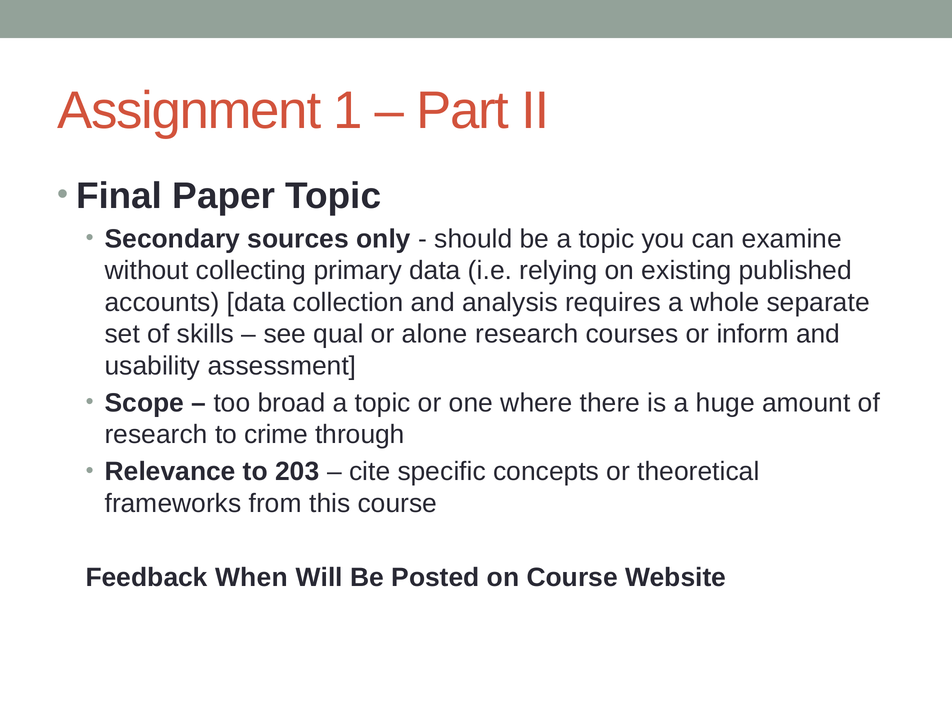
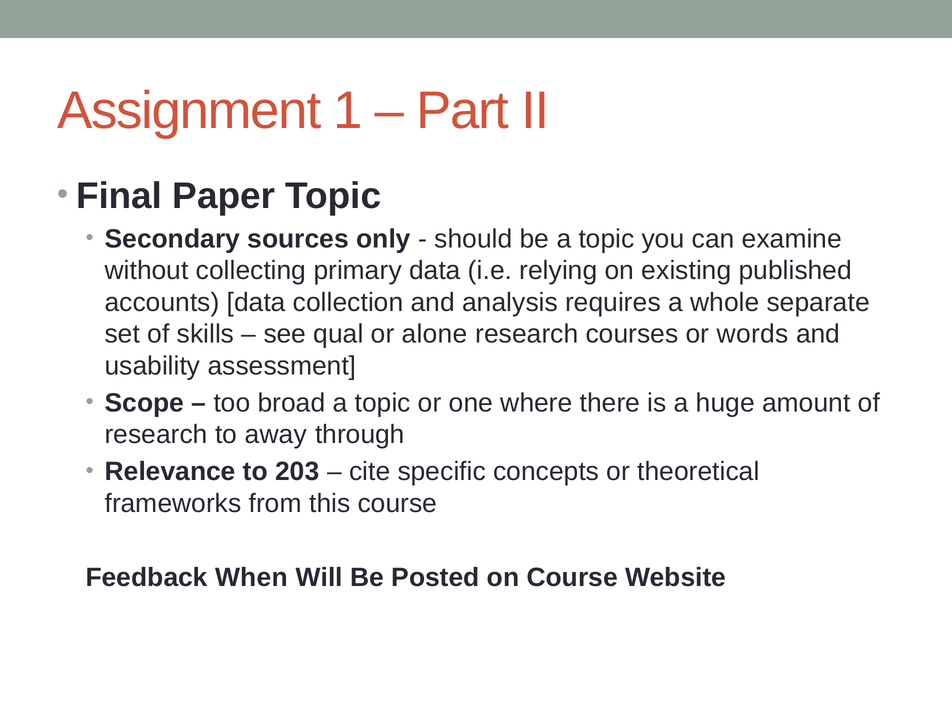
inform: inform -> words
crime: crime -> away
